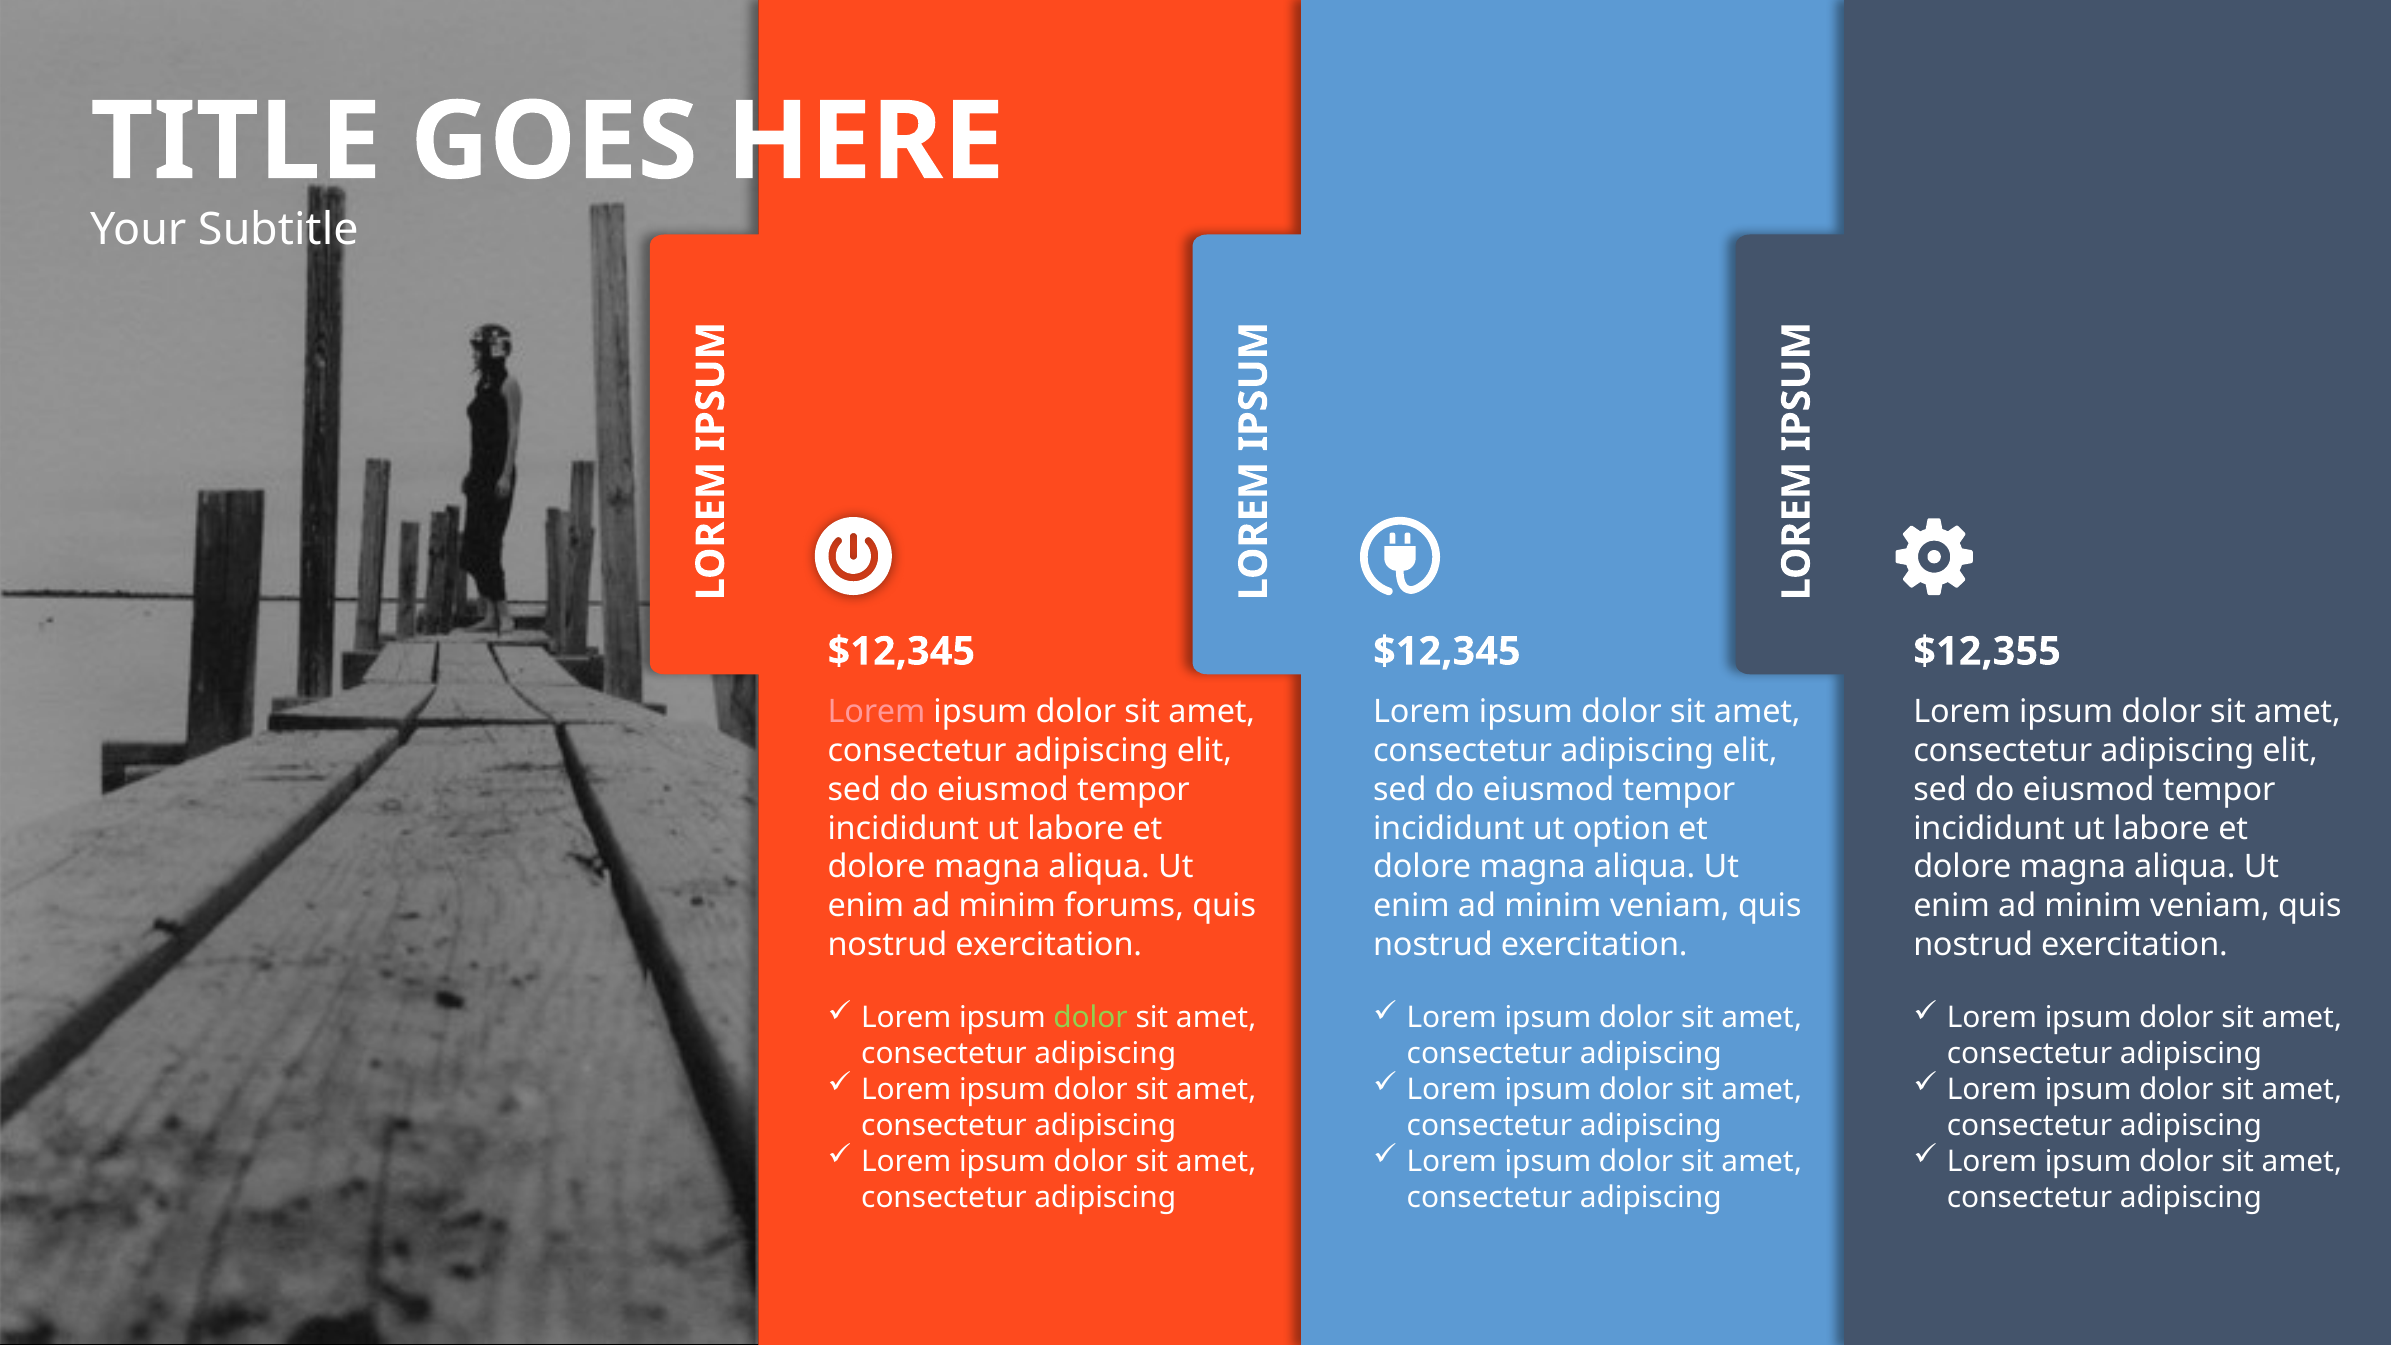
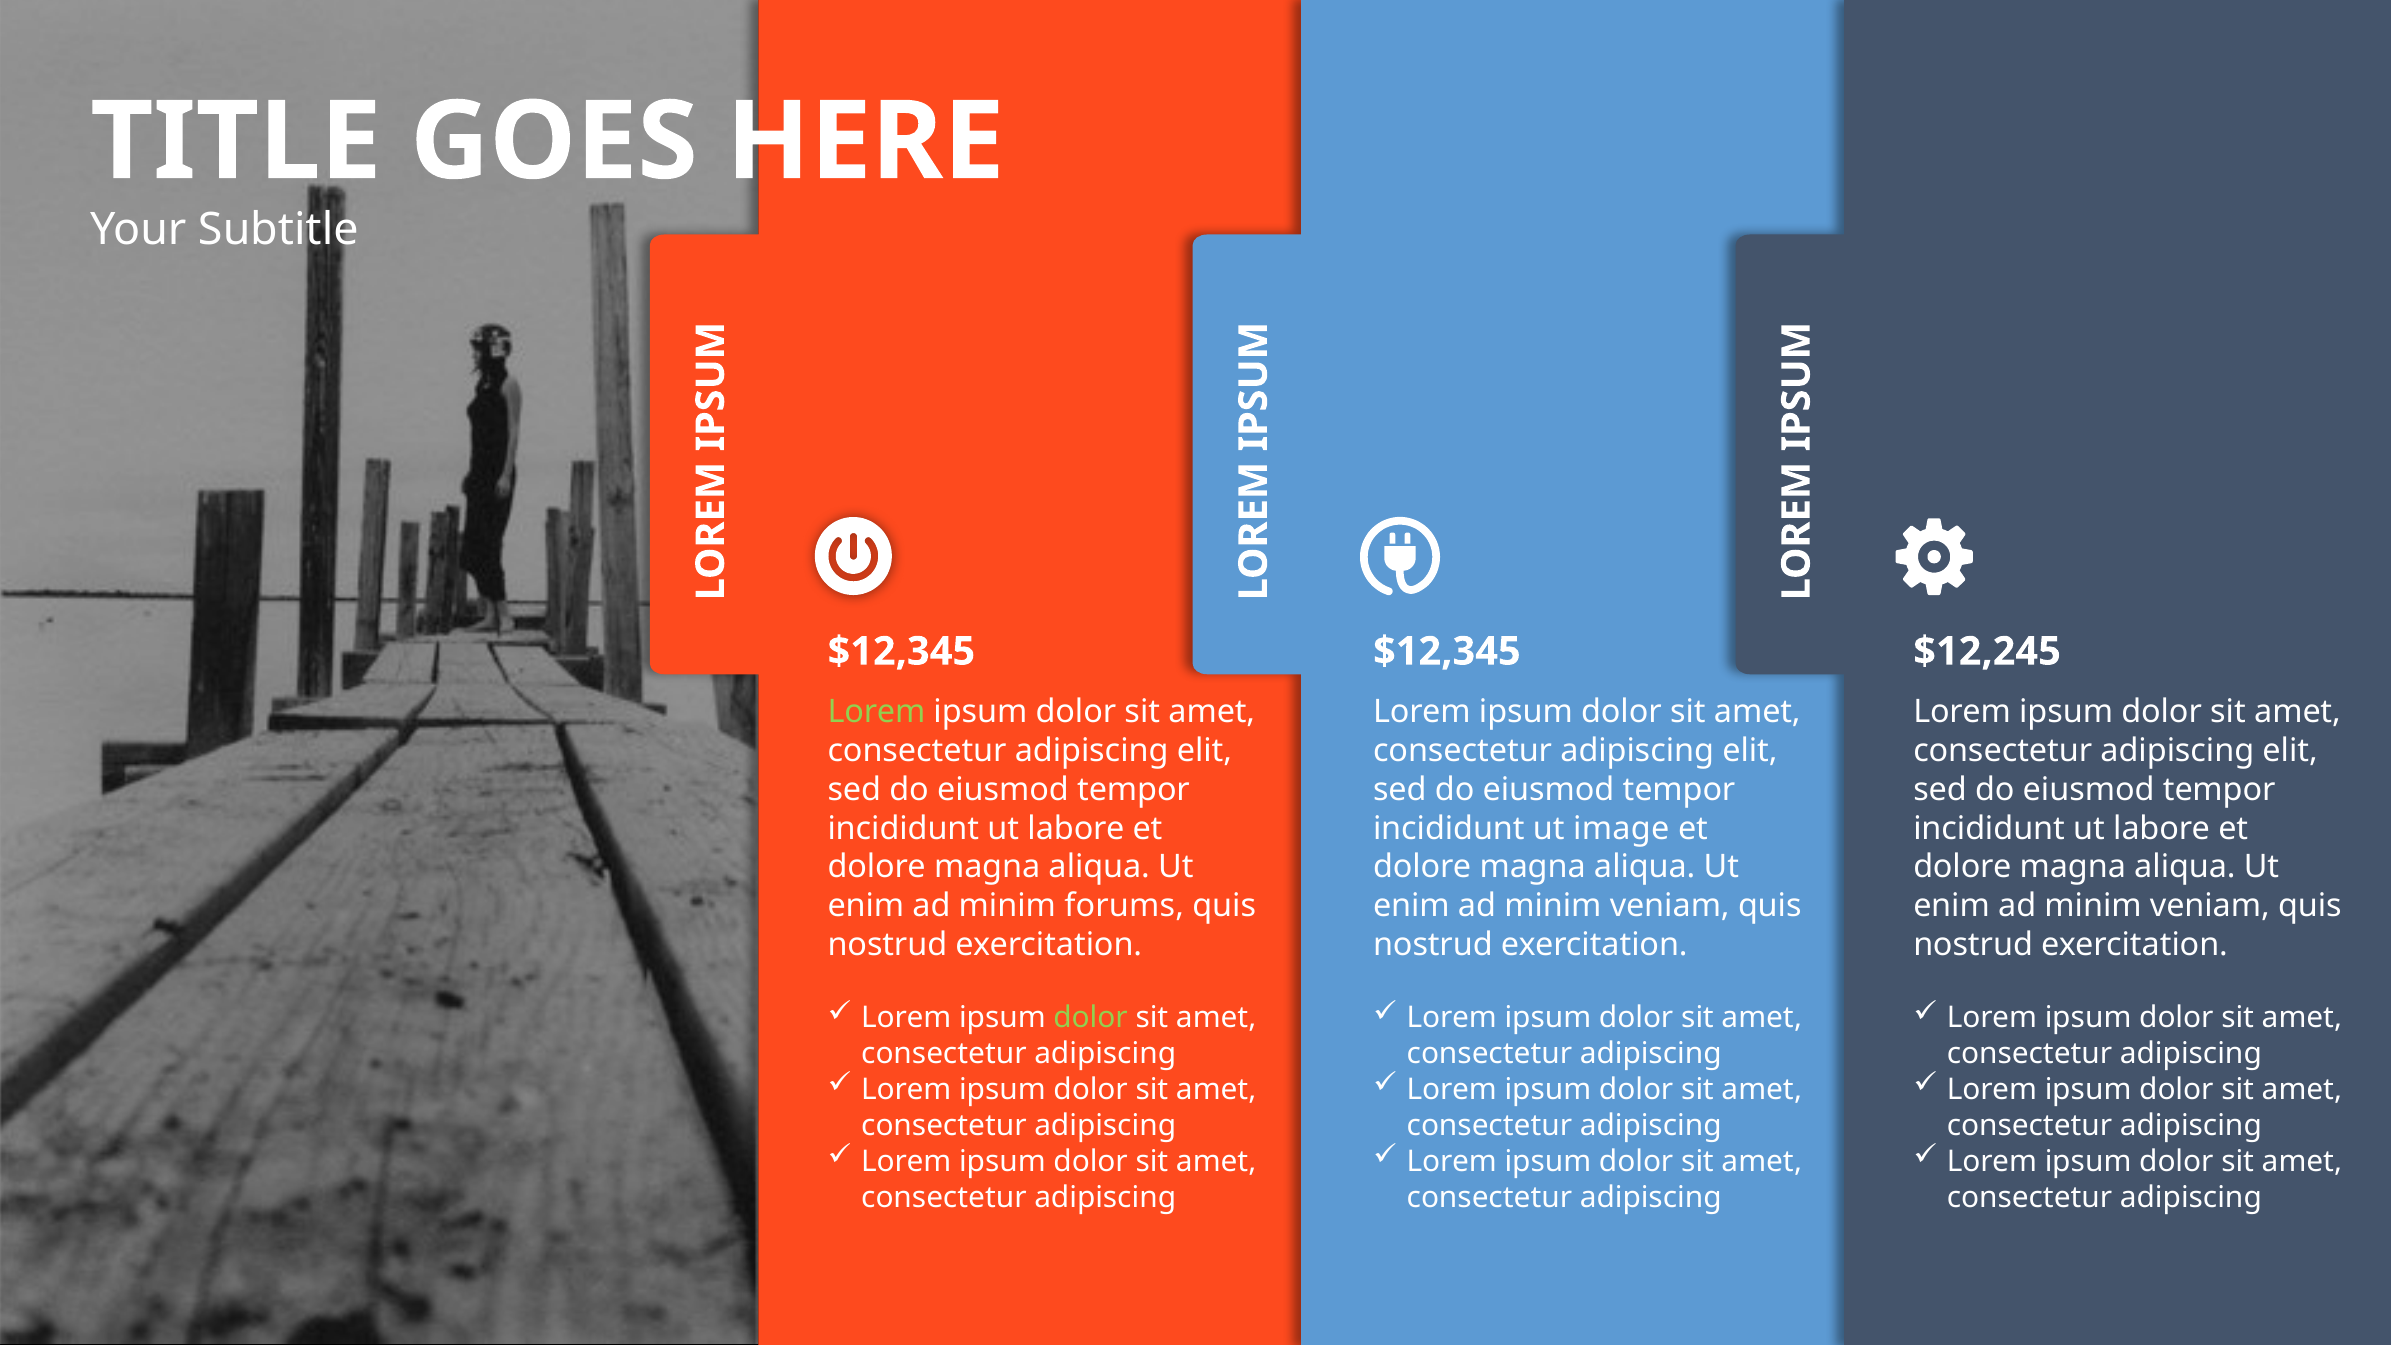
$12,355: $12,355 -> $12,245
Lorem at (876, 712) colour: pink -> light green
option: option -> image
